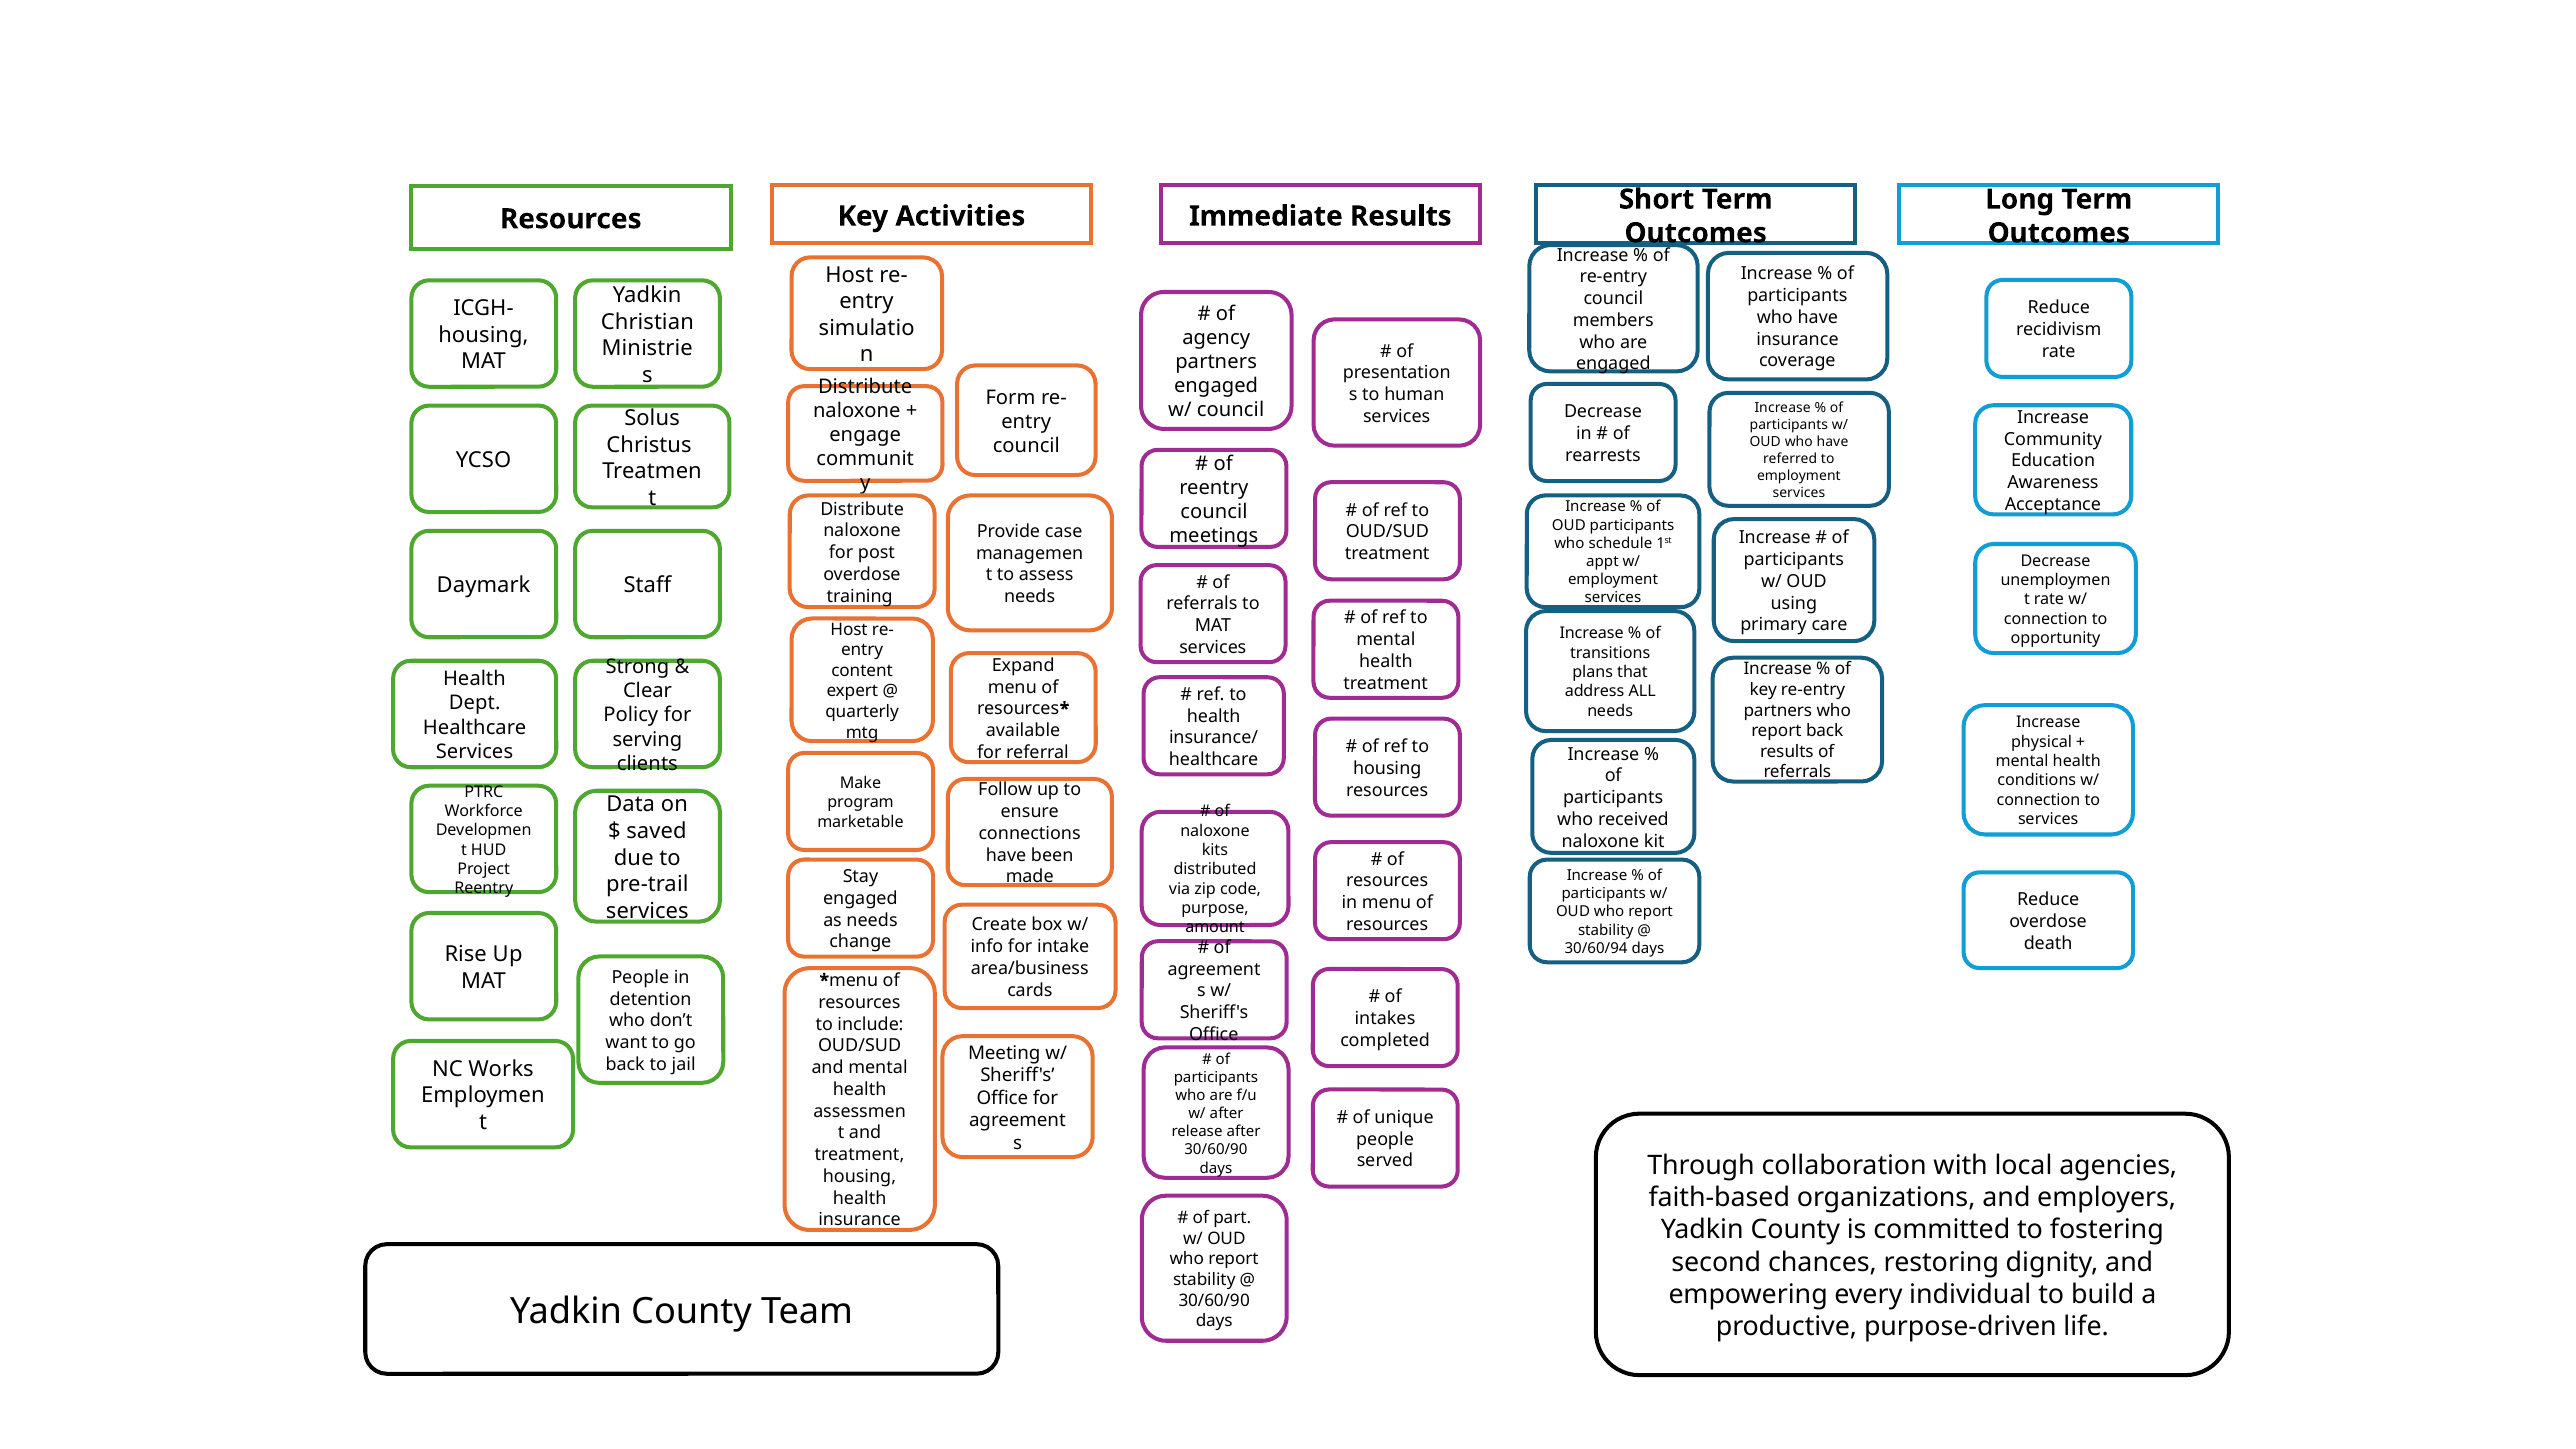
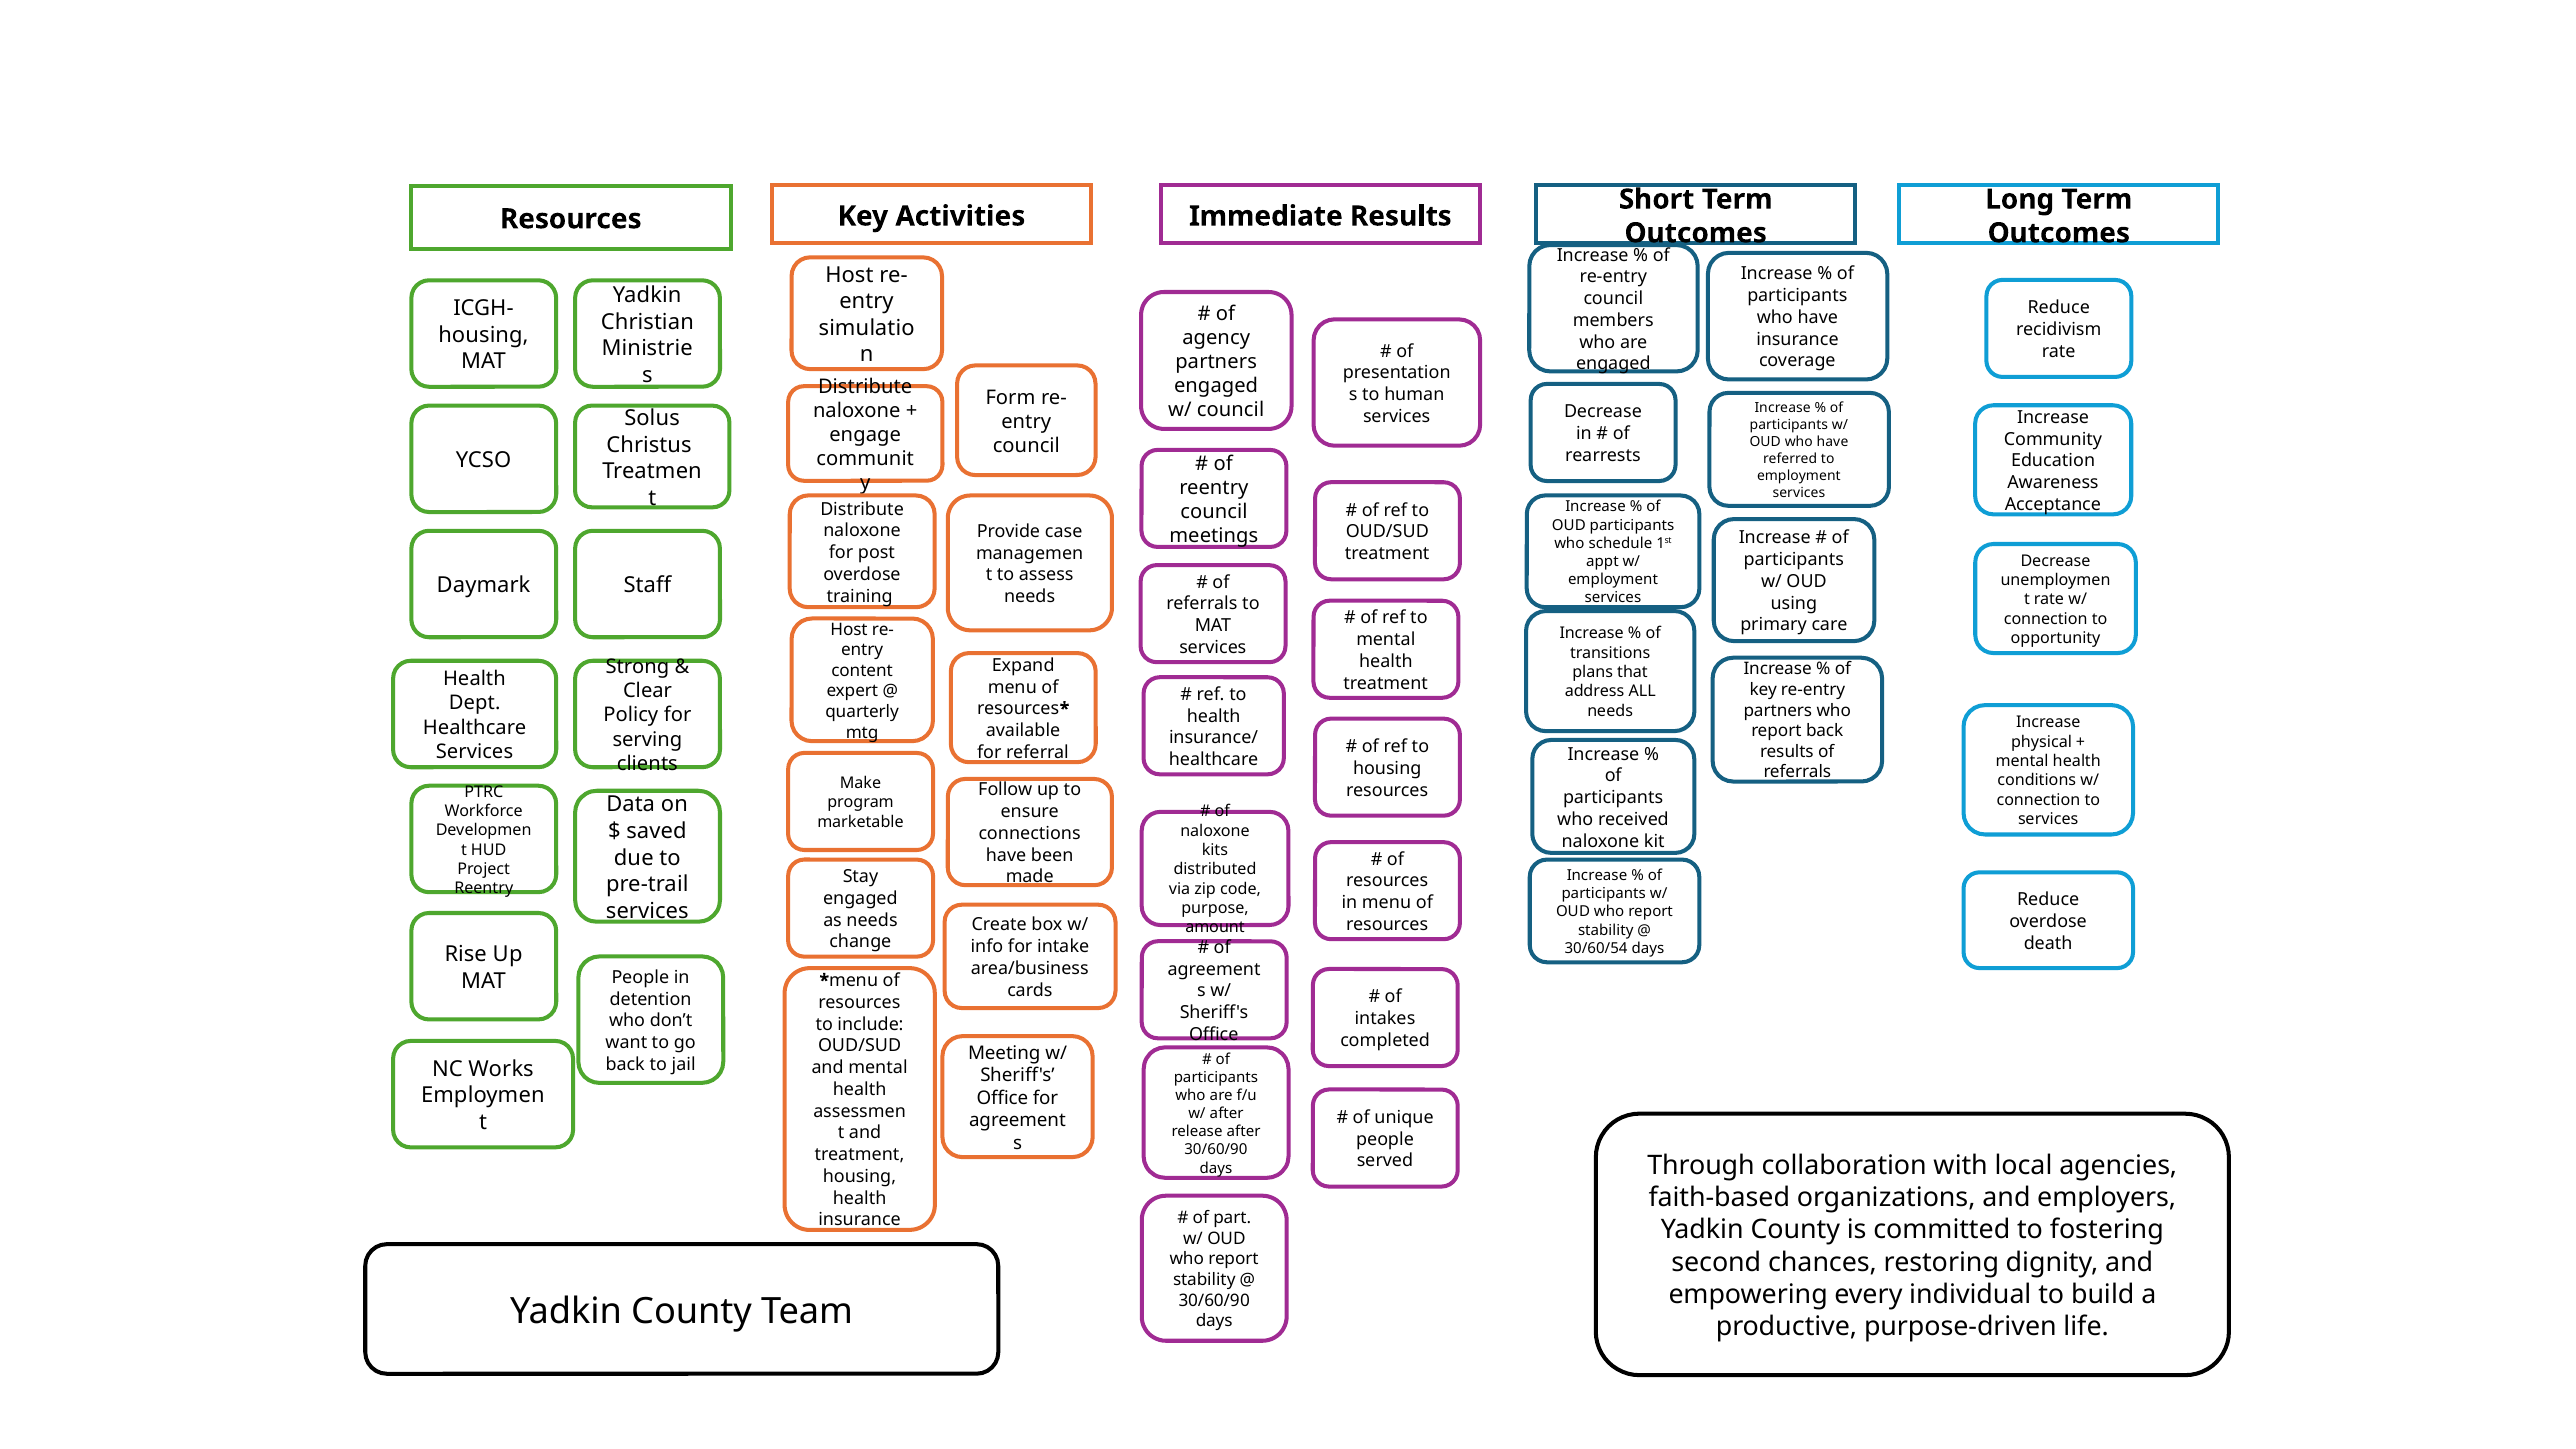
30/60/94: 30/60/94 -> 30/60/54
